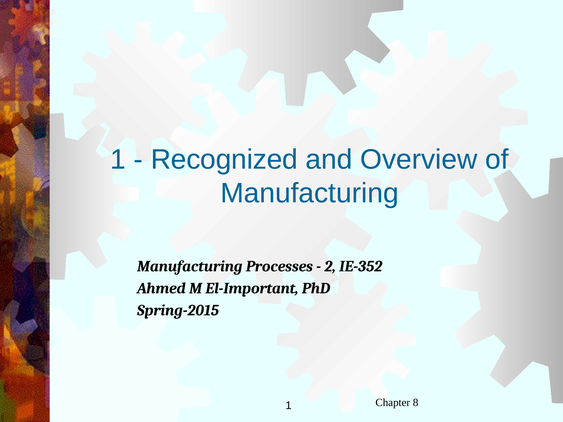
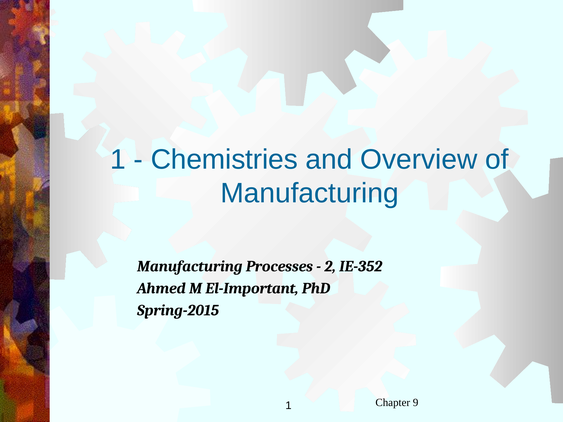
Recognized: Recognized -> Chemistries
8: 8 -> 9
